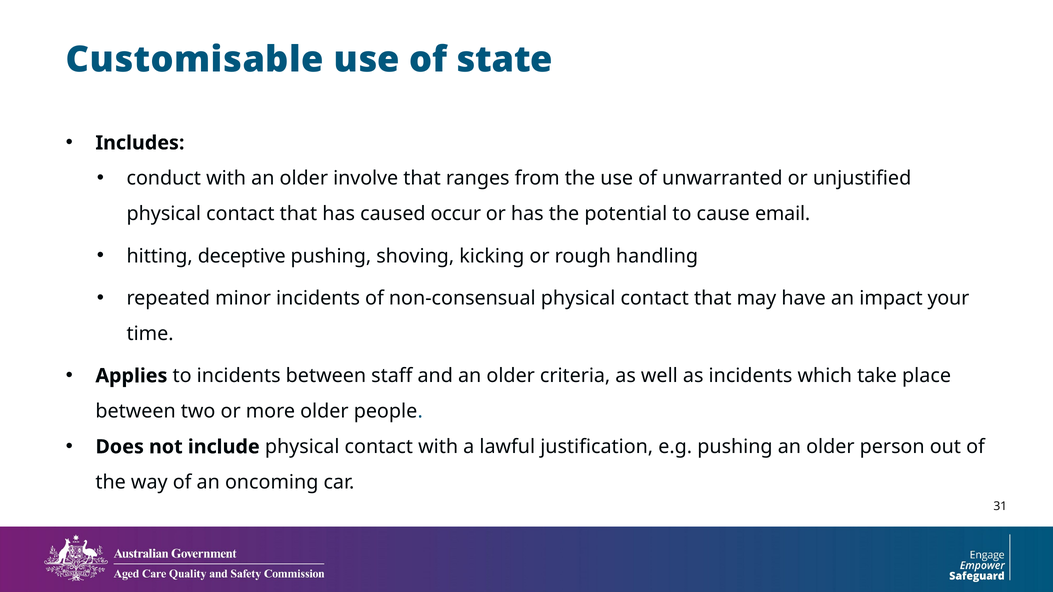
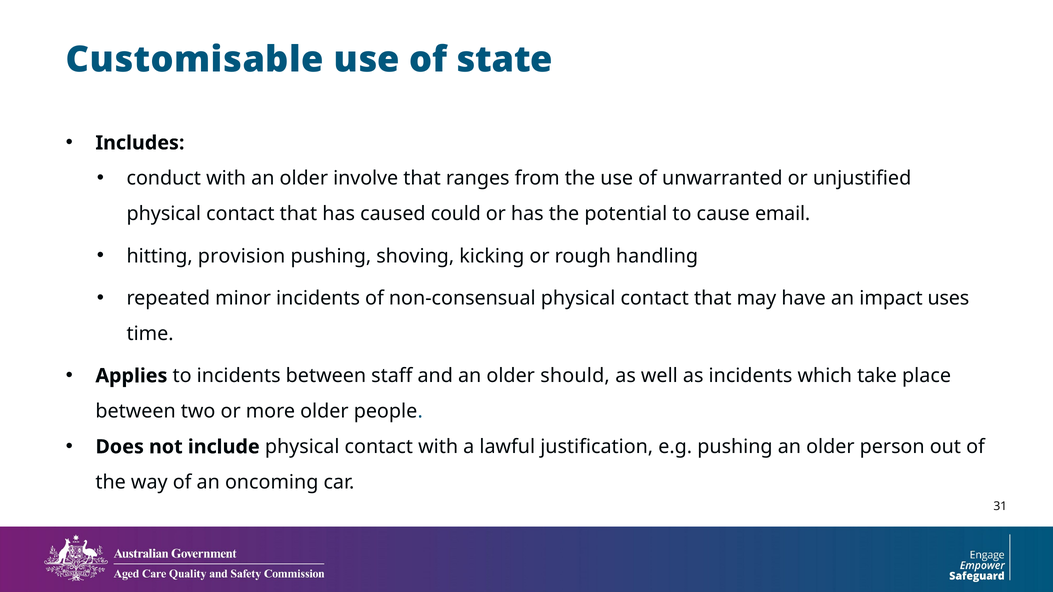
occur: occur -> could
deceptive: deceptive -> provision
your: your -> uses
criteria: criteria -> should
